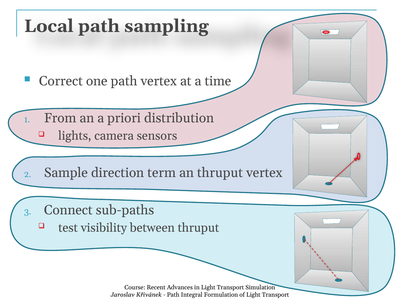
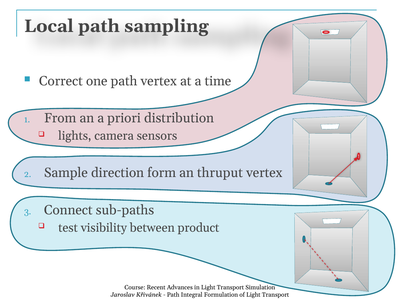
term: term -> form
between thruput: thruput -> product
